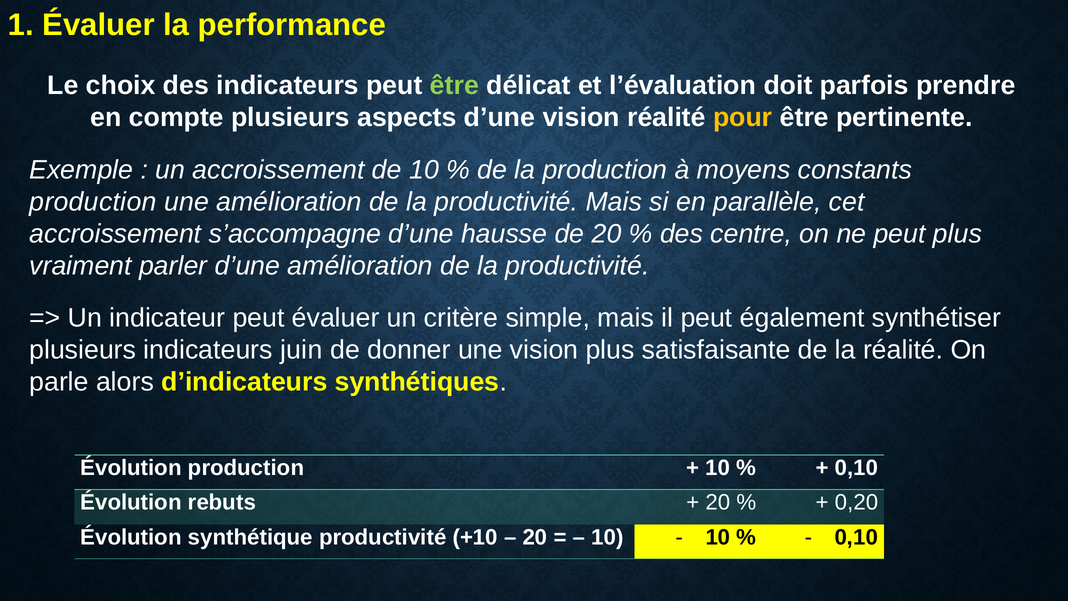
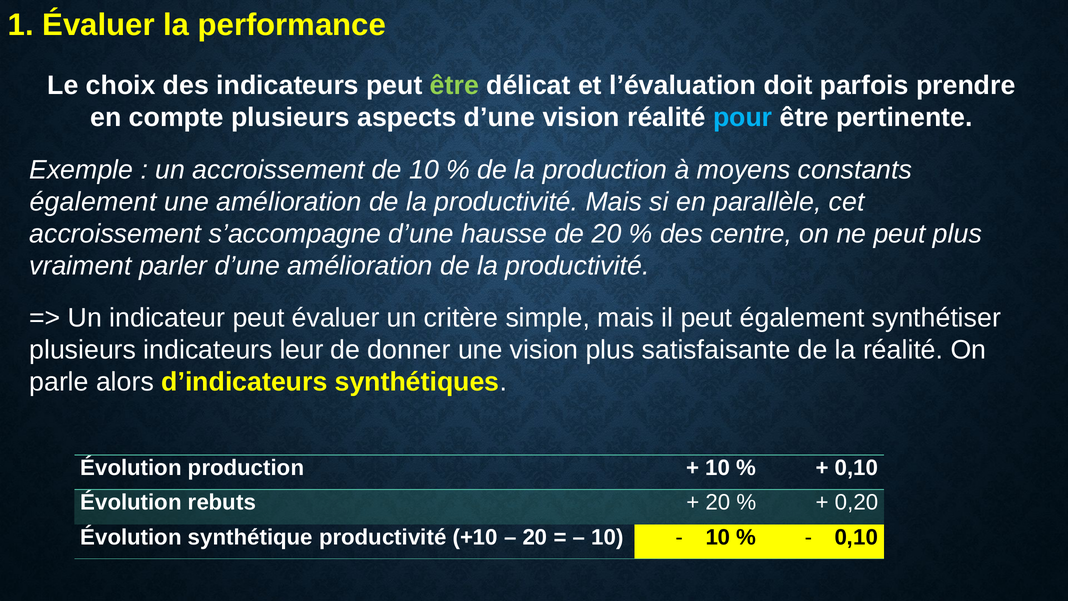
pour colour: yellow -> light blue
production at (93, 202): production -> également
juin: juin -> leur
